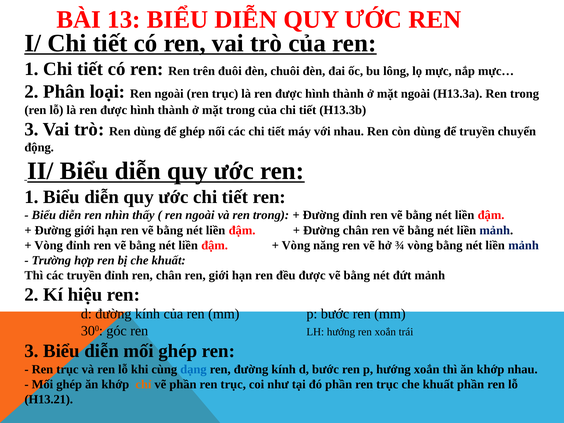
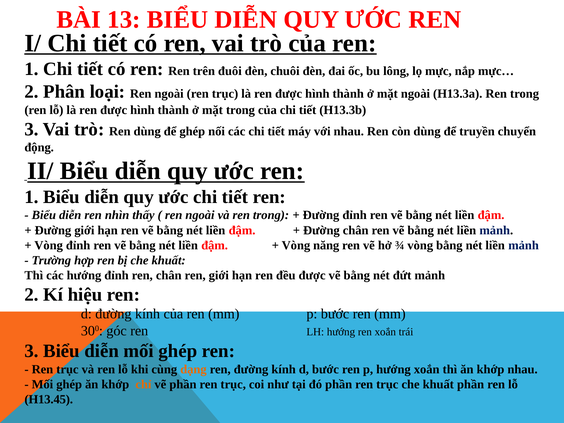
các truyền: truyền -> hướng
dạng colour: blue -> orange
H13.21: H13.21 -> H13.45
